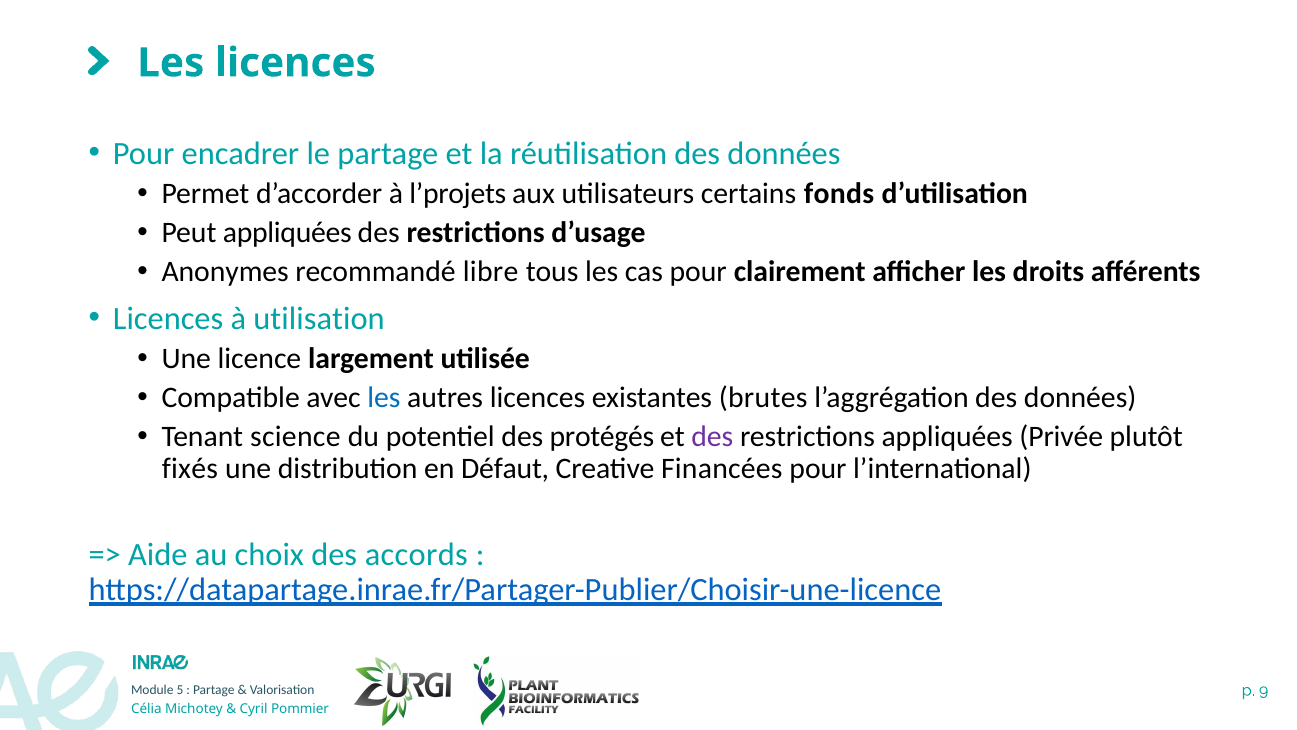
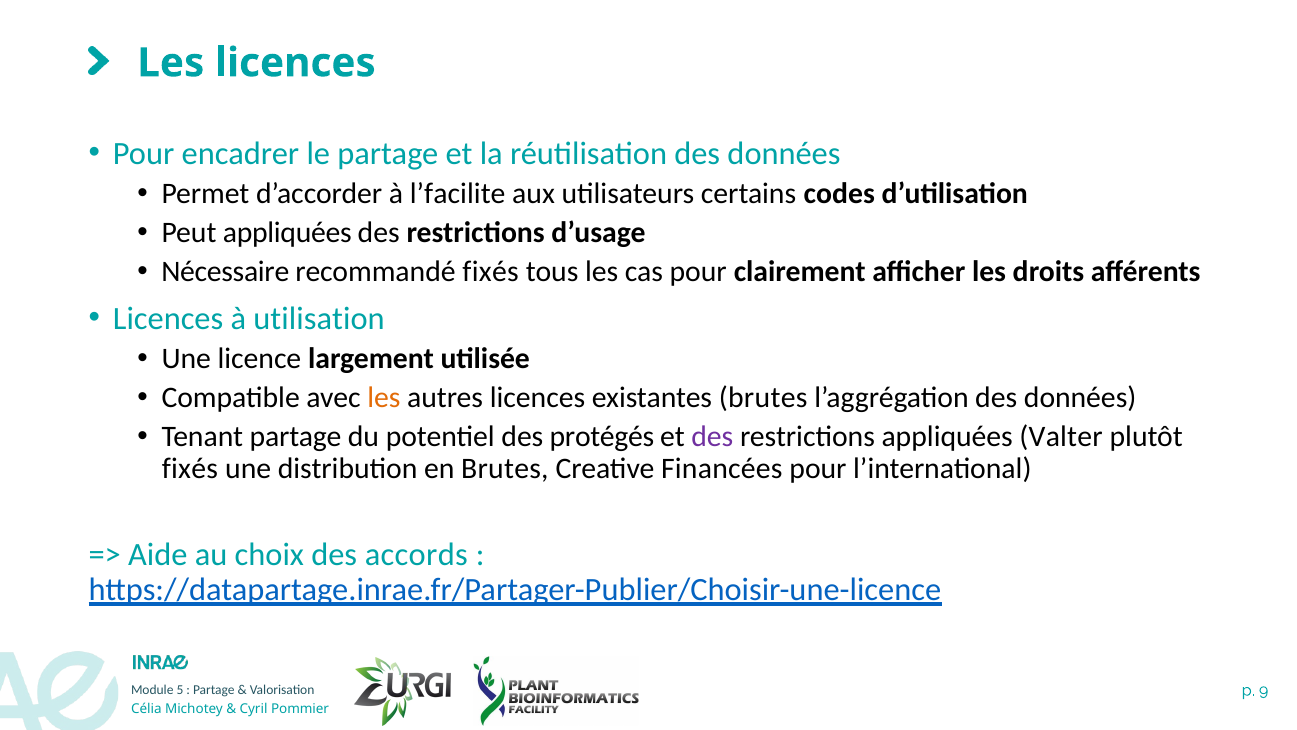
l’projets: l’projets -> l’facilite
fonds: fonds -> codes
Anonymes: Anonymes -> Nécessaire
recommandé libre: libre -> fixés
les at (384, 397) colour: blue -> orange
Tenant science: science -> partage
Privée: Privée -> Valter
en Défaut: Défaut -> Brutes
